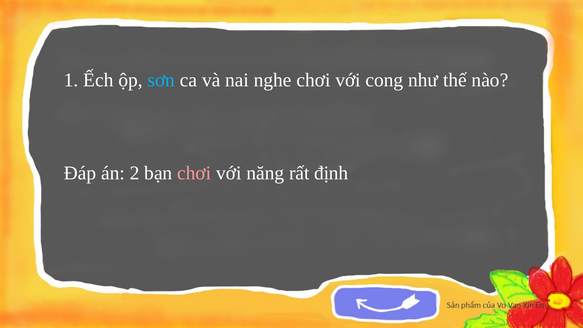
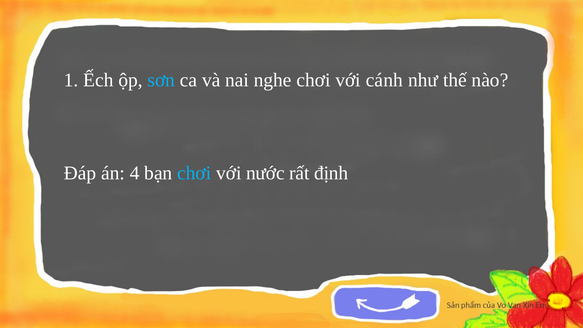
cong: cong -> cánh
2: 2 -> 4
chơi at (194, 173) colour: pink -> light blue
năng: năng -> nước
